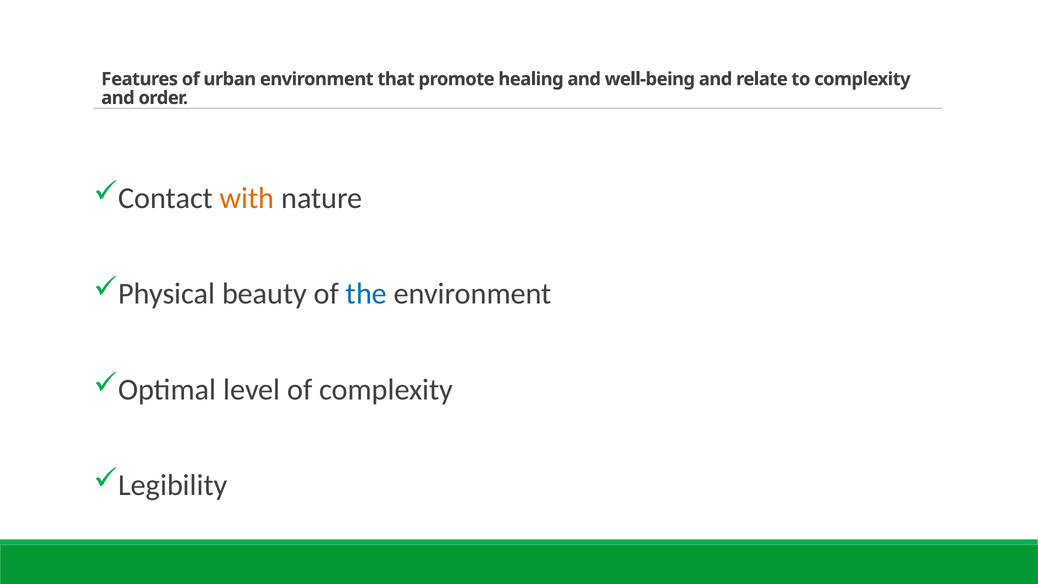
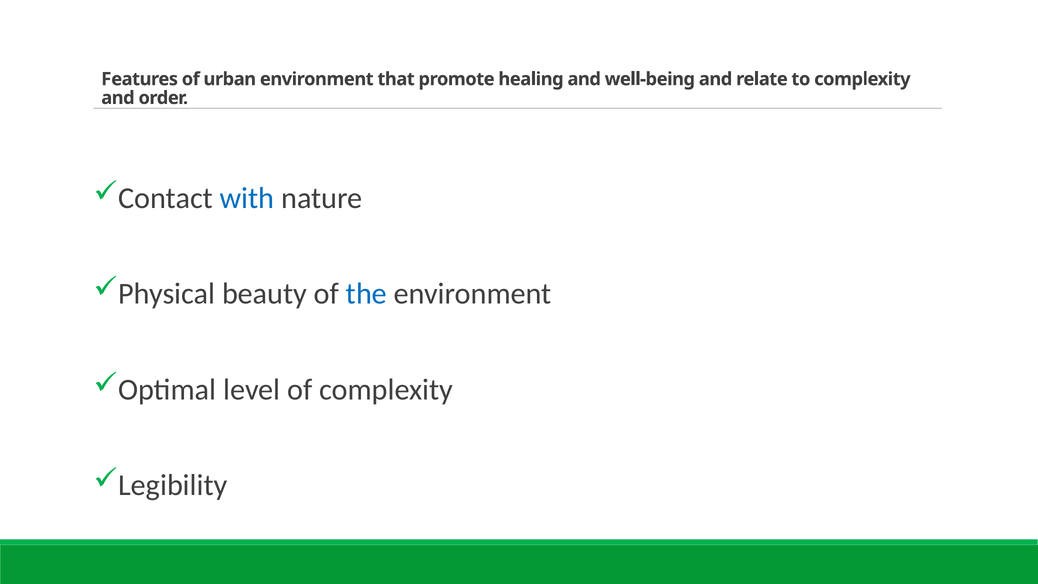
with colour: orange -> blue
